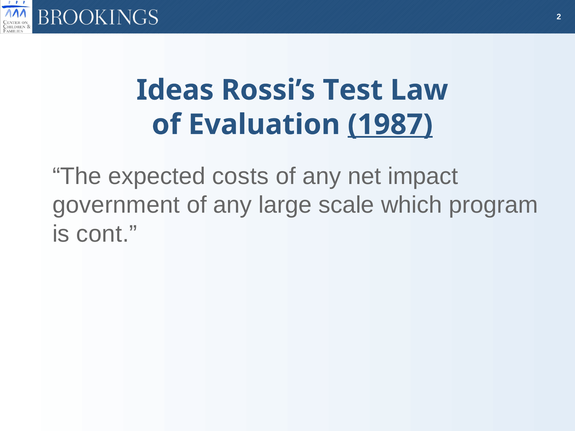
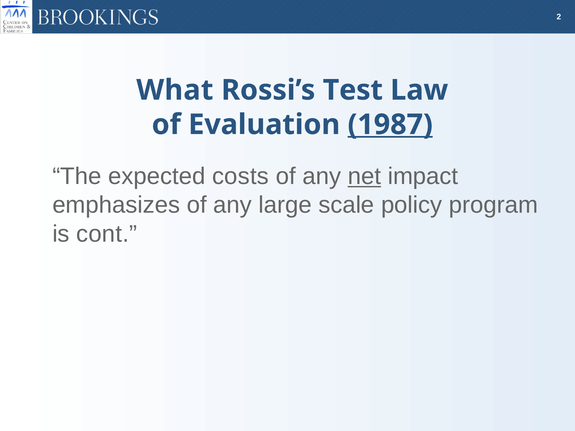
Ideas: Ideas -> What
net underline: none -> present
government: government -> emphasizes
which: which -> policy
